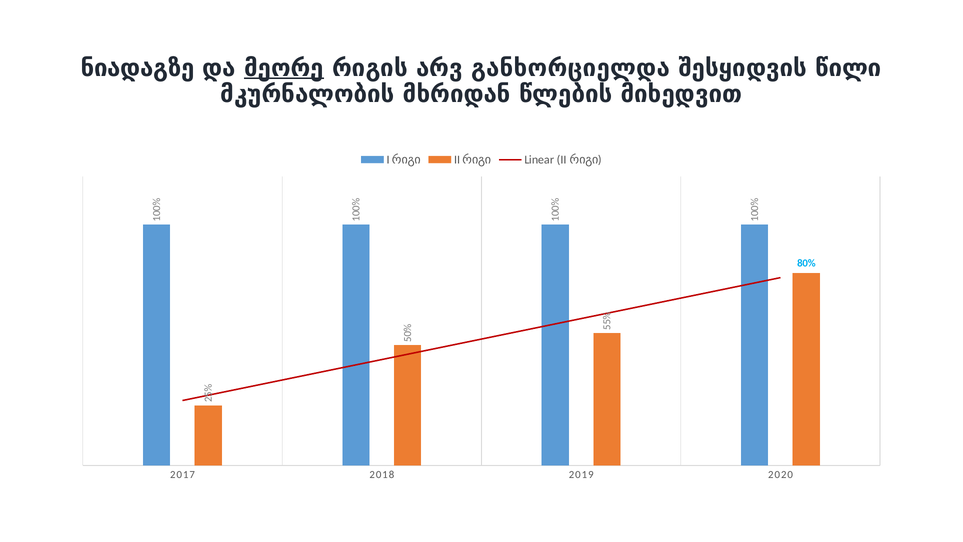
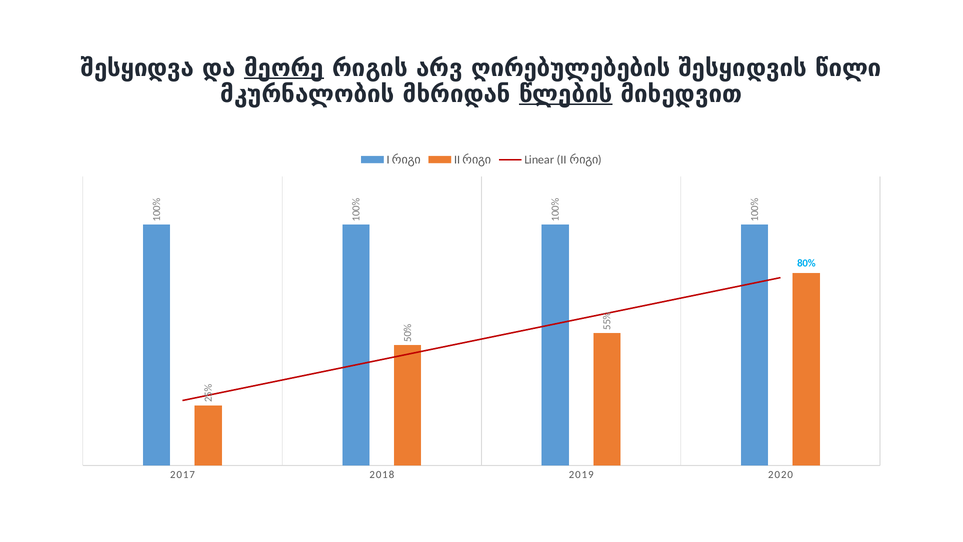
ნიადაგზე: ნიადაგზე -> შესყიდვა
განხორციელდა: განხორციელდა -> ღირებულებების
წლების underline: none -> present
